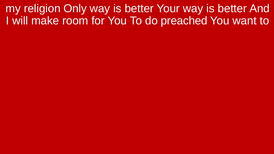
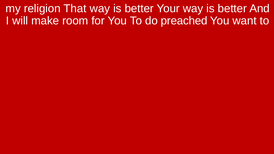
Only: Only -> That
